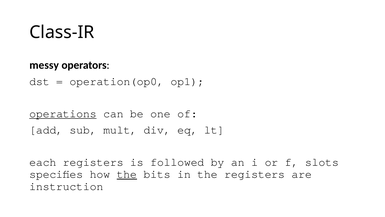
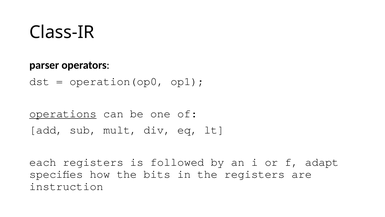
messy: messy -> parser
slots: slots -> adapt
the at (127, 174) underline: present -> none
